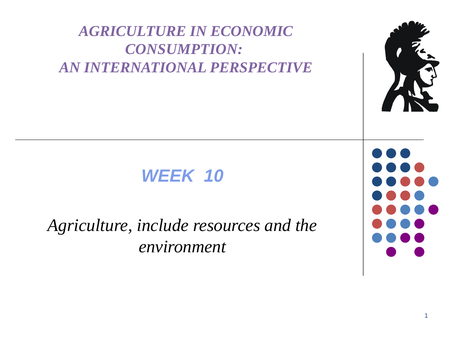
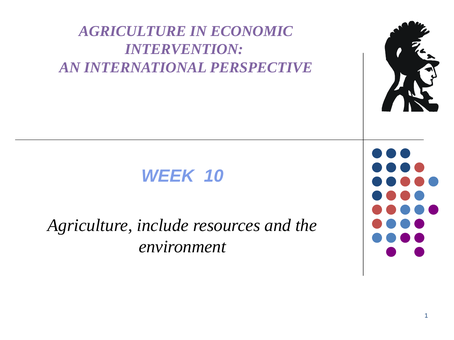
CONSUMPTION: CONSUMPTION -> INTERVENTION
